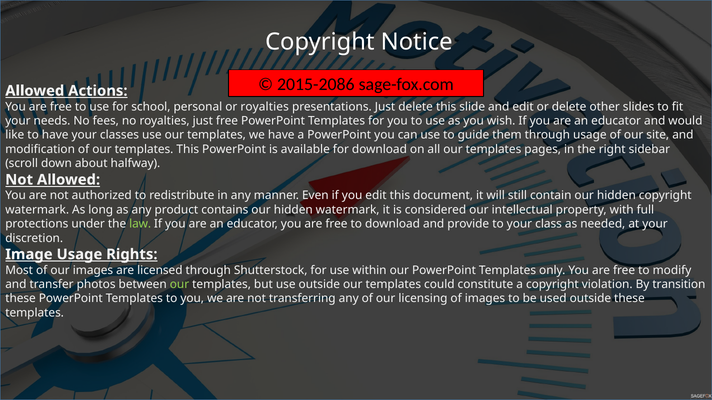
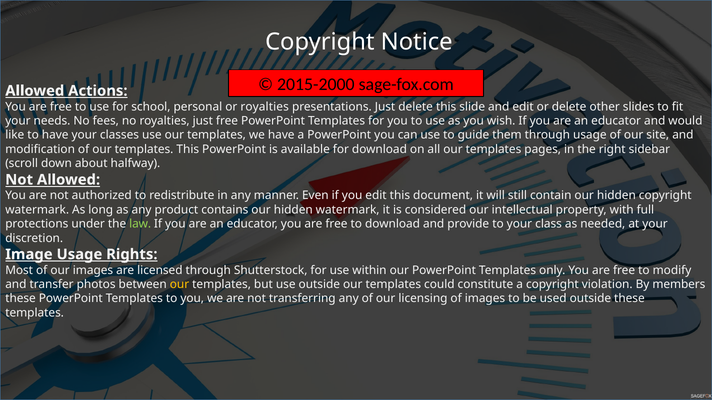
2015-2086: 2015-2086 -> 2015-2000
our at (179, 285) colour: light green -> yellow
transition: transition -> members
